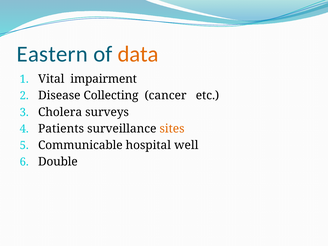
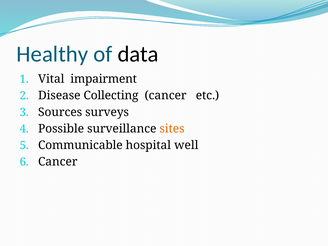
Eastern: Eastern -> Healthy
data colour: orange -> black
Cholera: Cholera -> Sources
Patients: Patients -> Possible
Double at (58, 162): Double -> Cancer
